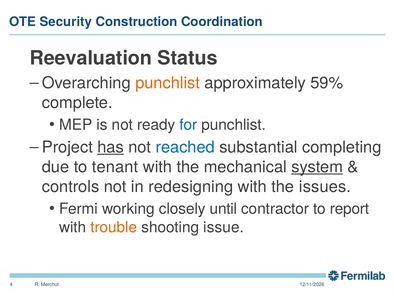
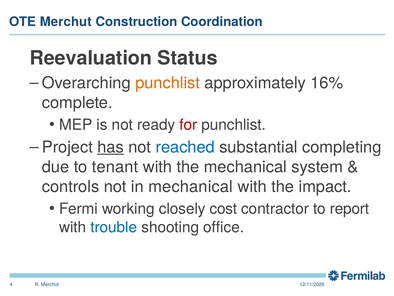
OTE Security: Security -> Merchut
59%: 59% -> 16%
for colour: blue -> red
system underline: present -> none
in redesigning: redesigning -> mechanical
issues: issues -> impact
until: until -> cost
trouble colour: orange -> blue
issue: issue -> office
